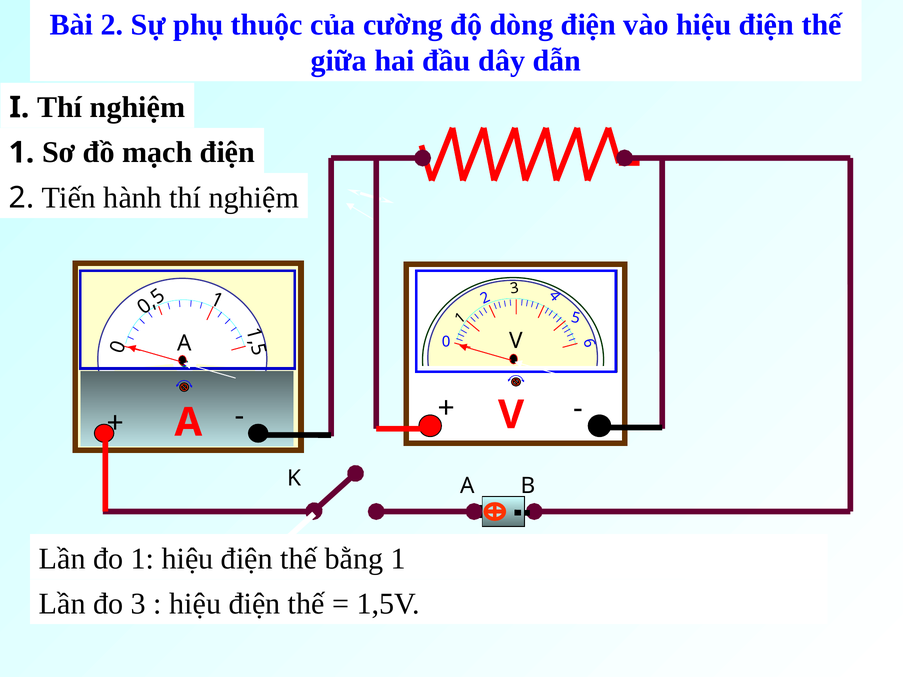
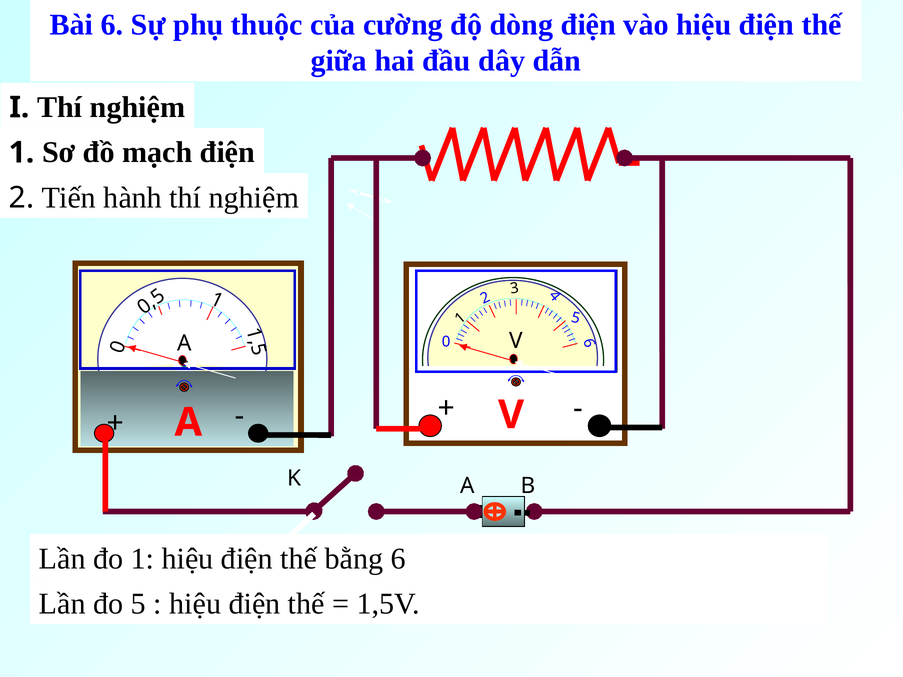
Bài 2: 2 -> 6
bằng 1: 1 -> 6
đo 3: 3 -> 5
